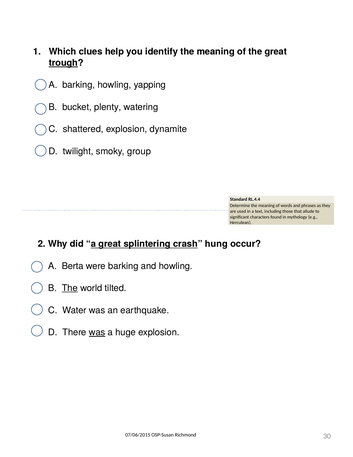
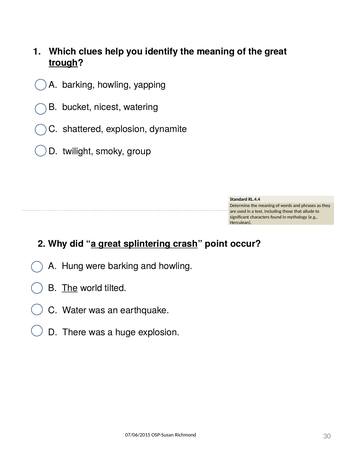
plenty: plenty -> nicest
hung: hung -> point
Berta: Berta -> Hung
was at (97, 332) underline: present -> none
